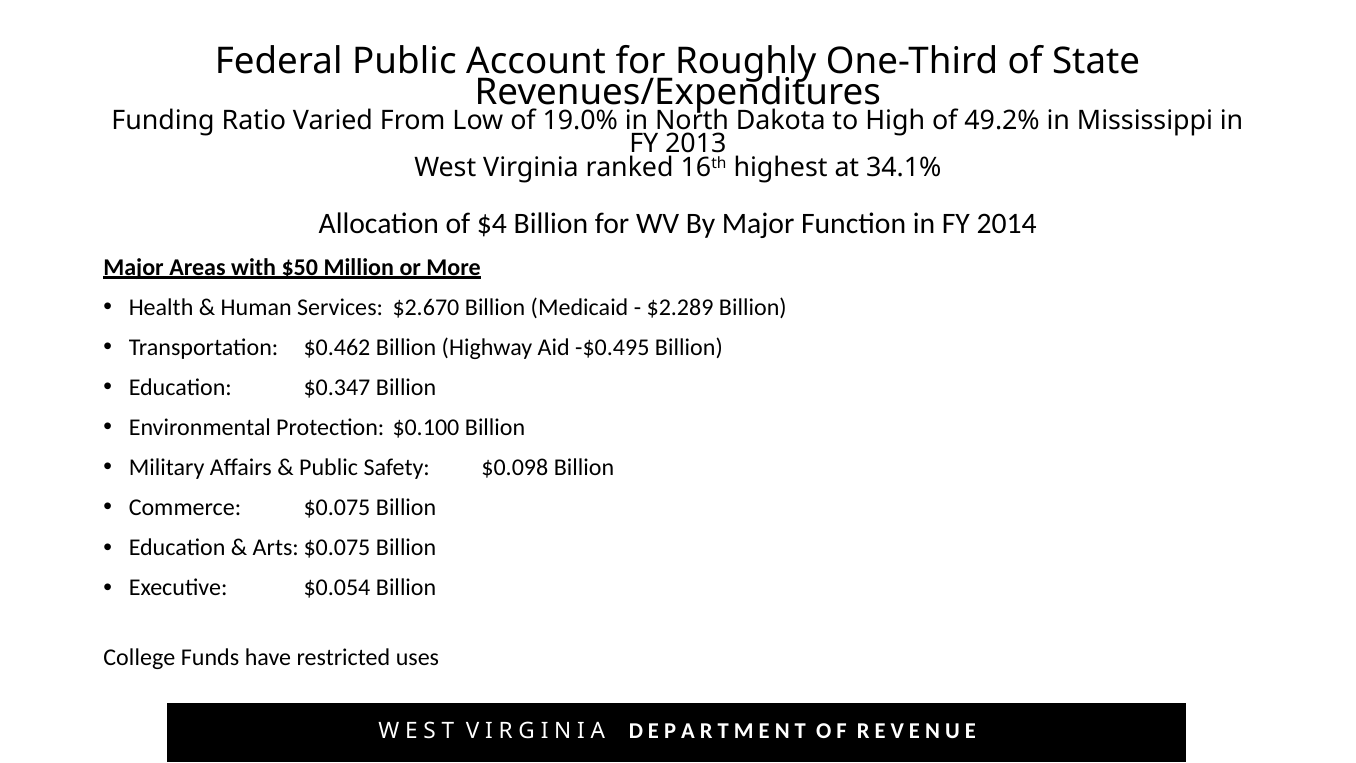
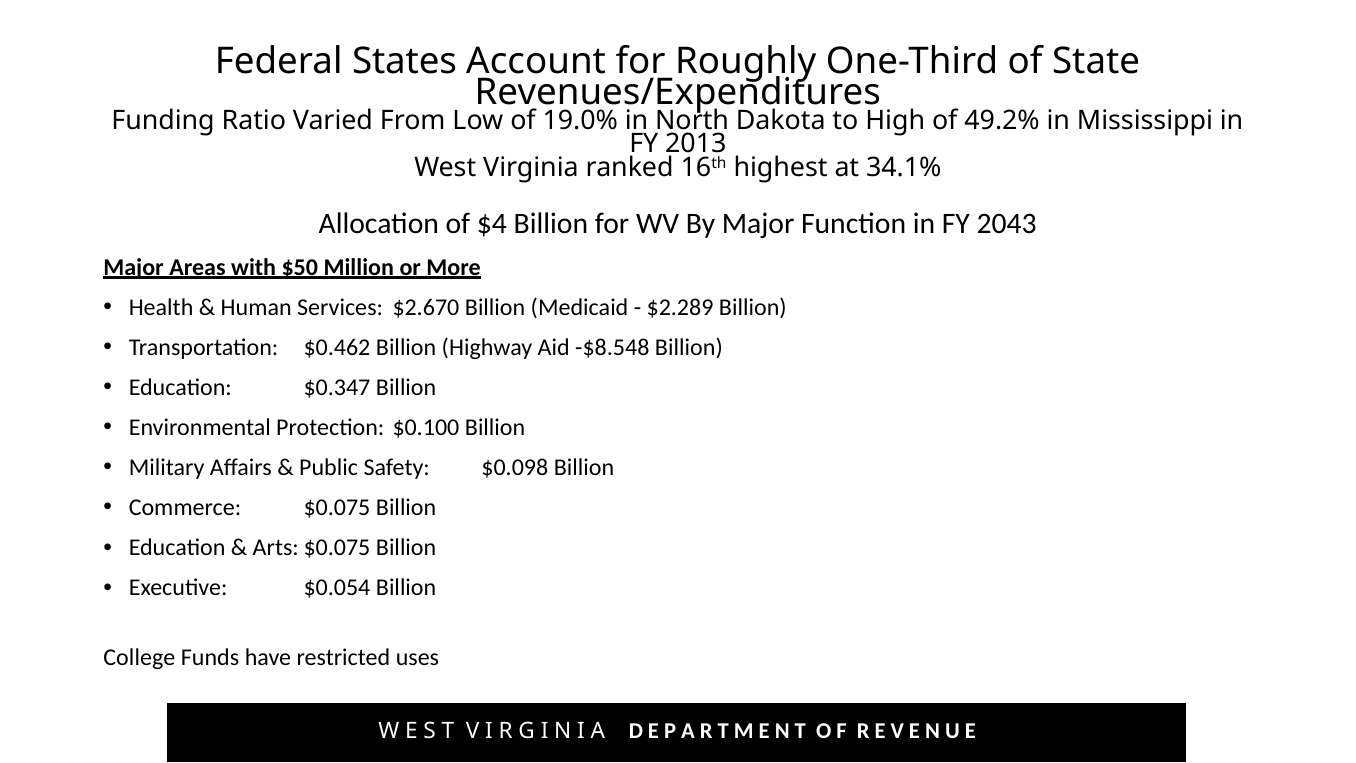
Federal Public: Public -> States
2014: 2014 -> 2043
-$0.495: -$0.495 -> -$8.548
